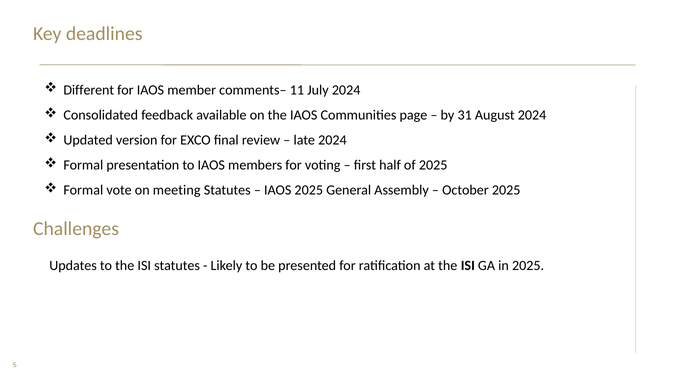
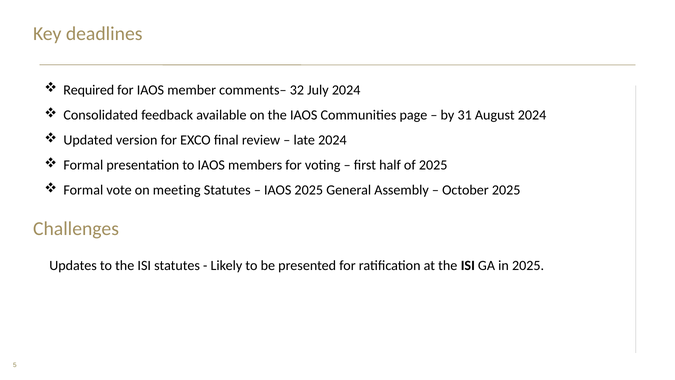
Different: Different -> Required
11: 11 -> 32
